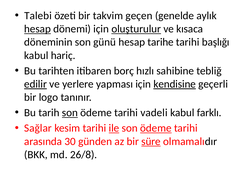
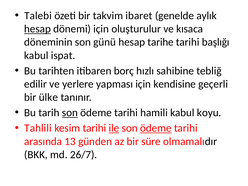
geçen: geçen -> ibaret
oluşturulur underline: present -> none
hariç: hariç -> ispat
edilir underline: present -> none
kendisine underline: present -> none
logo: logo -> ülke
vadeli: vadeli -> hamili
farklı: farklı -> koyu
Sağlar: Sağlar -> Tahlili
30: 30 -> 13
süre underline: present -> none
26/8: 26/8 -> 26/7
